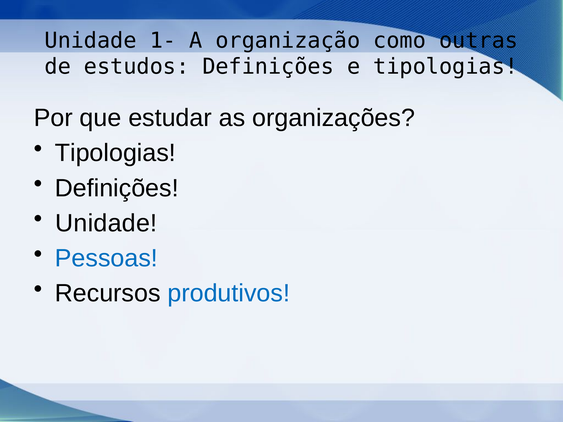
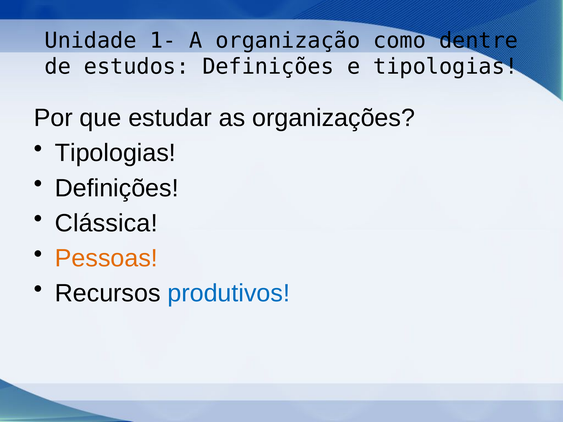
outras: outras -> dentre
Unidade at (106, 223): Unidade -> Clássica
Pessoas colour: blue -> orange
